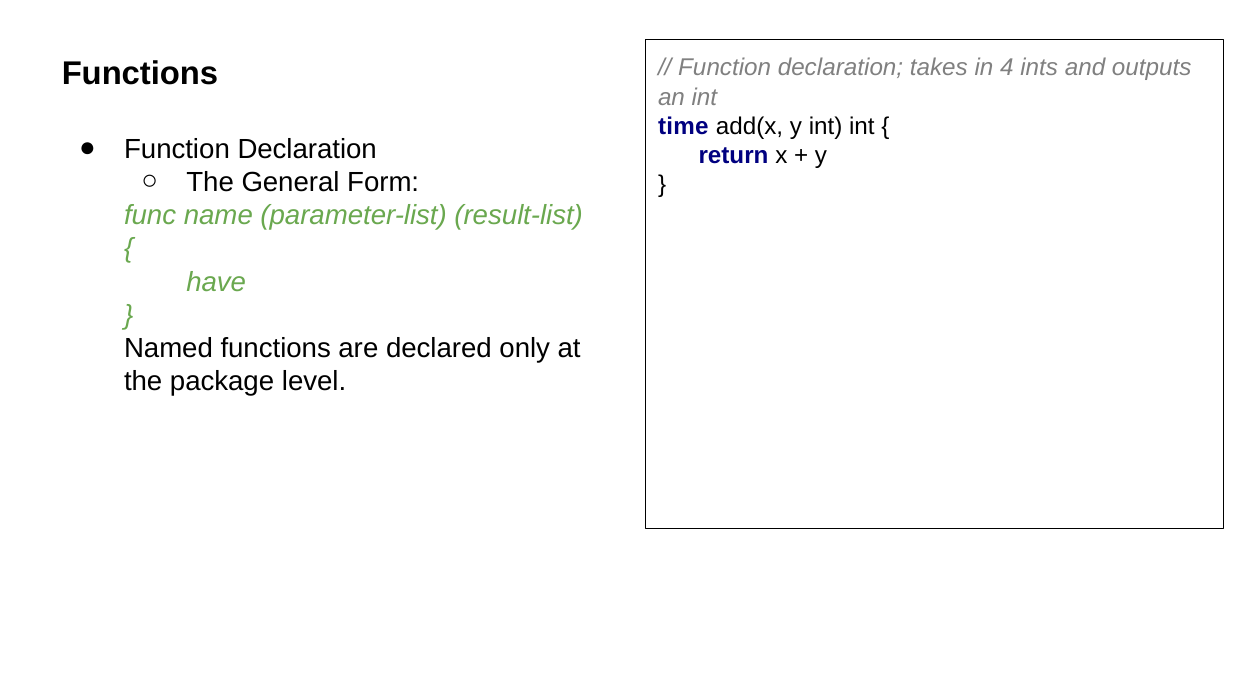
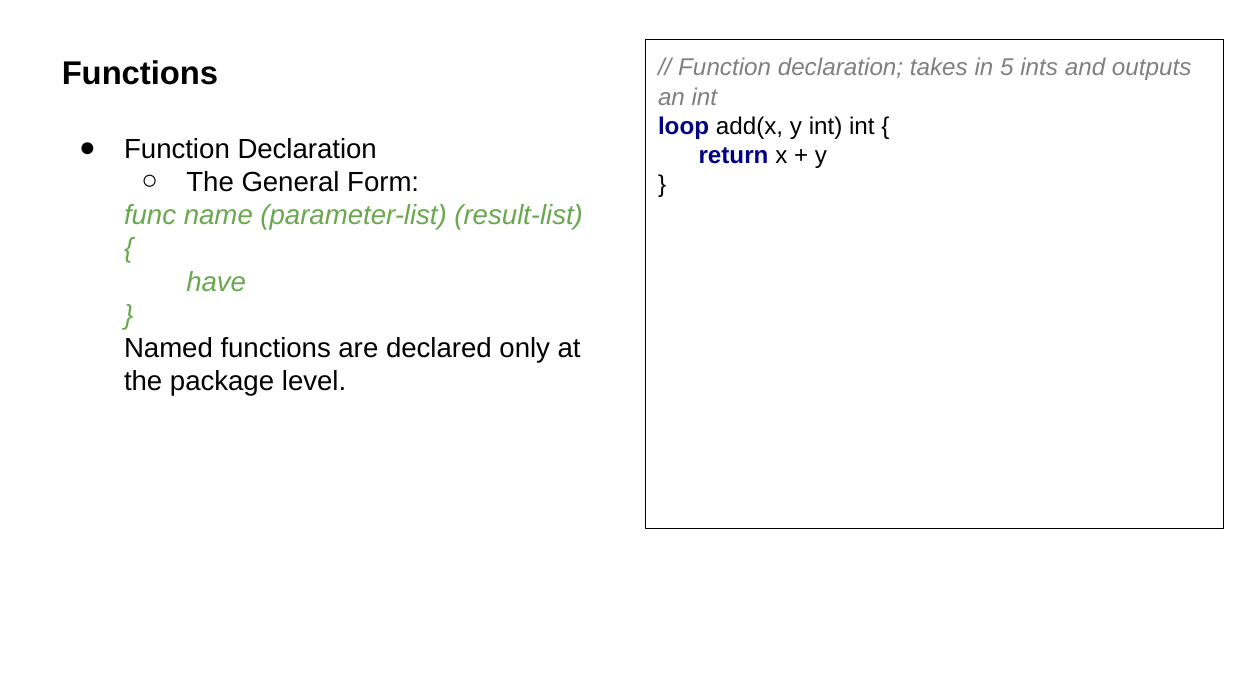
4: 4 -> 5
time: time -> loop
